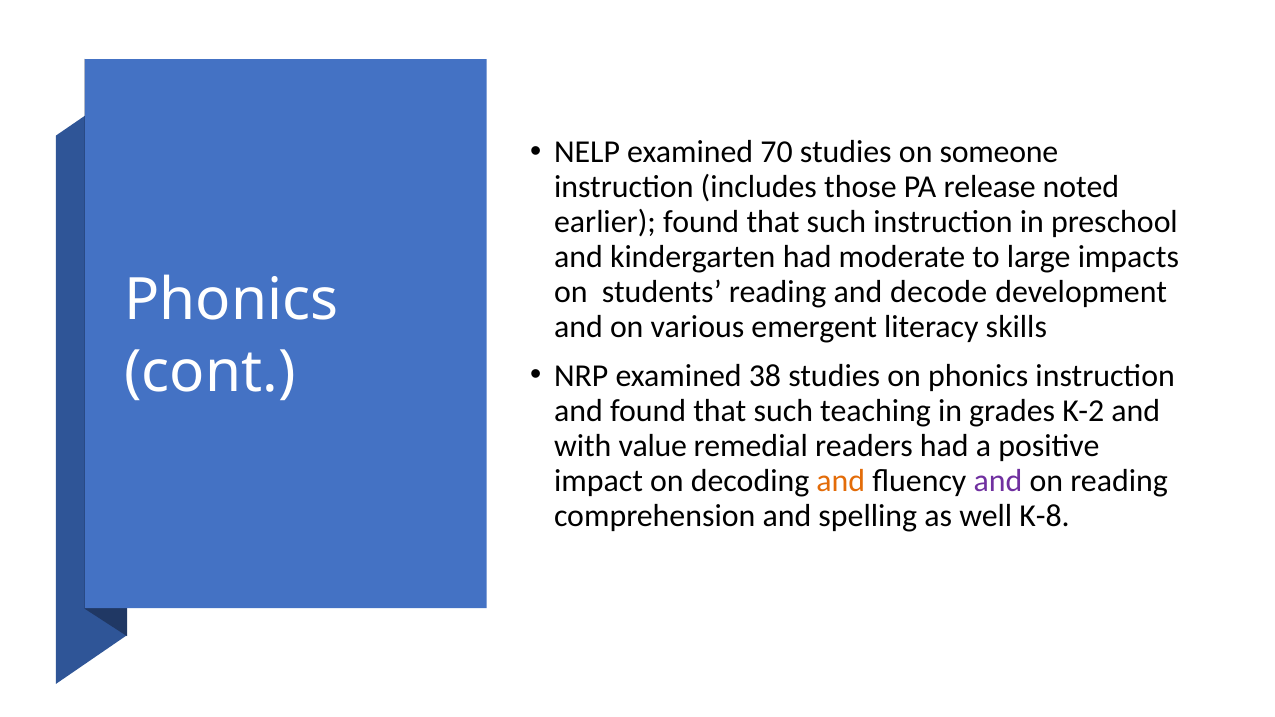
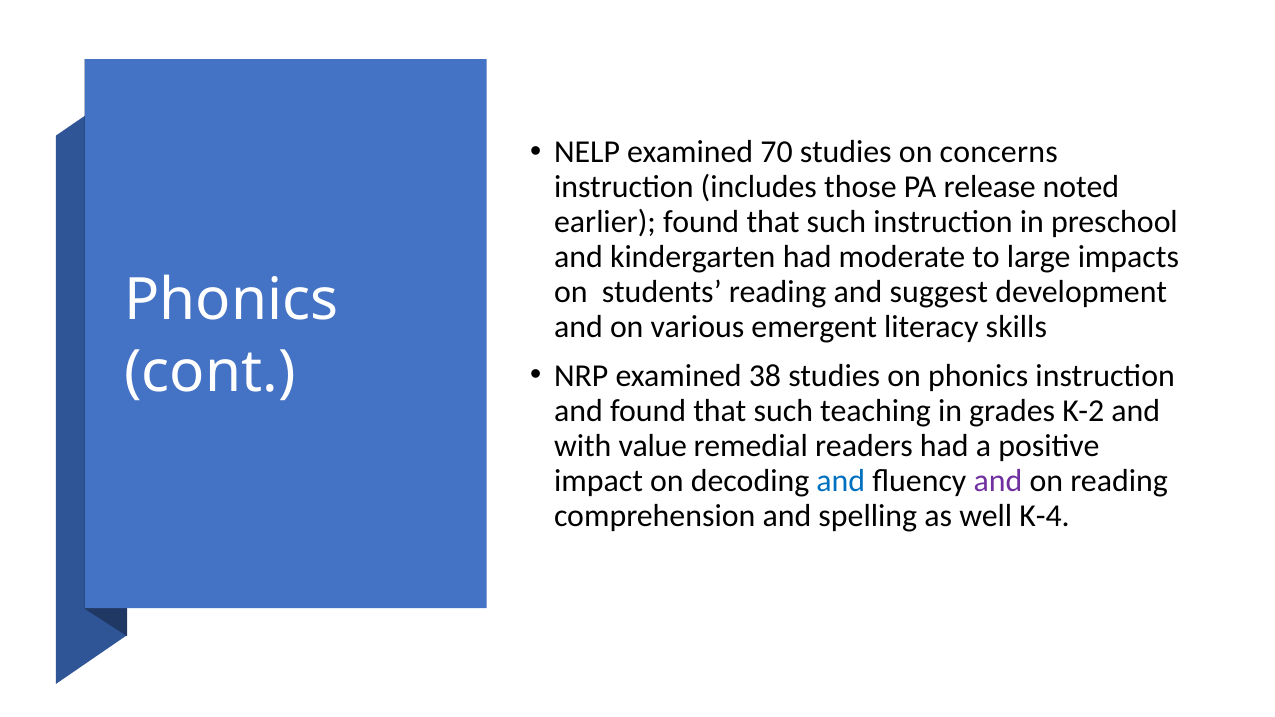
someone: someone -> concerns
decode: decode -> suggest
and at (841, 481) colour: orange -> blue
K-8: K-8 -> K-4
